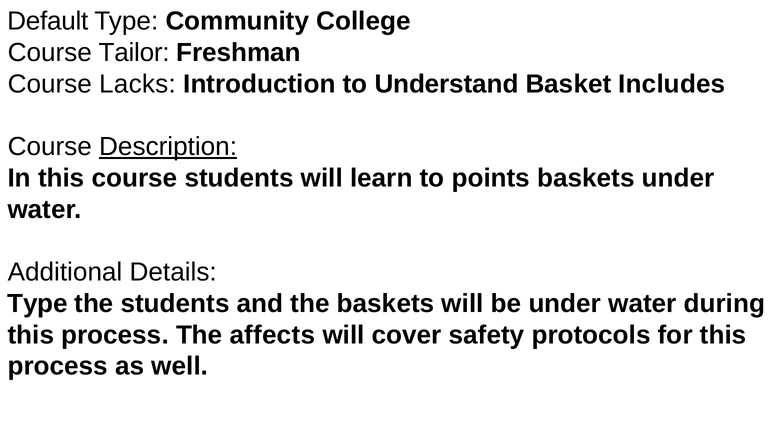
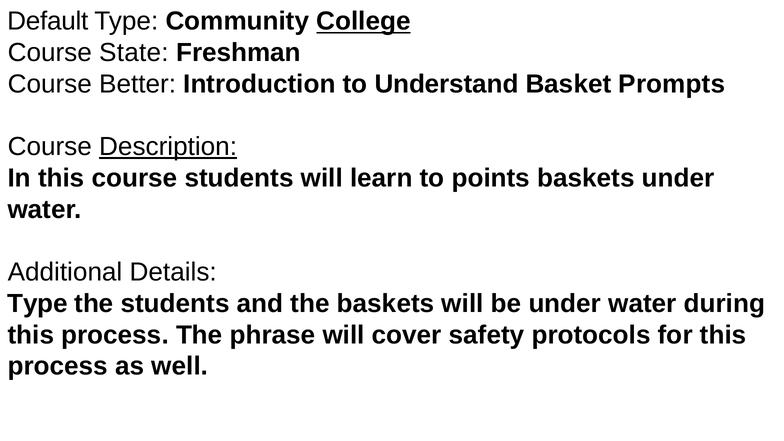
College underline: none -> present
Tailor: Tailor -> State
Lacks: Lacks -> Better
Includes: Includes -> Prompts
affects: affects -> phrase
